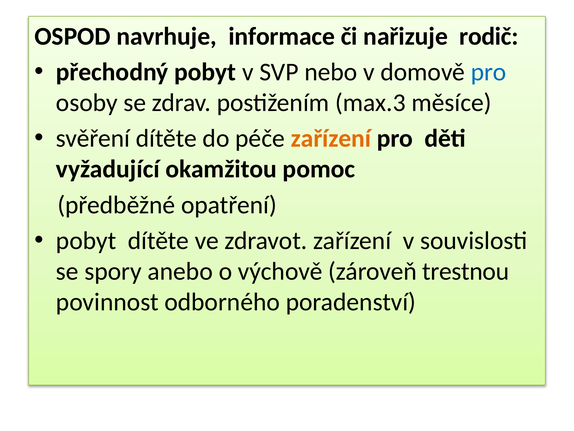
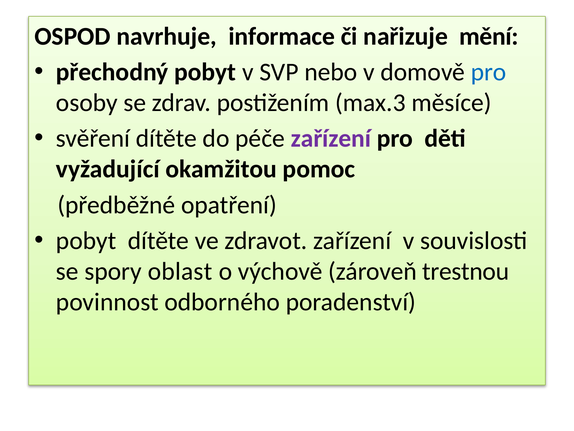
rodič: rodič -> mění
zařízení at (331, 138) colour: orange -> purple
anebo: anebo -> oblast
